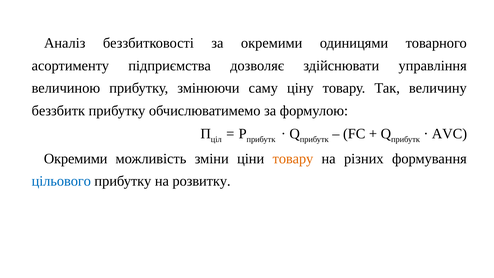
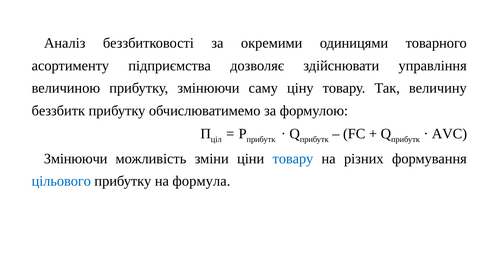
Окремими at (76, 159): Окремими -> Змінюючи
товару at (293, 159) colour: orange -> blue
розвитку: розвитку -> формула
